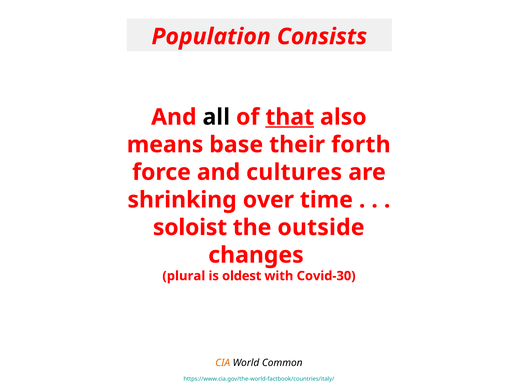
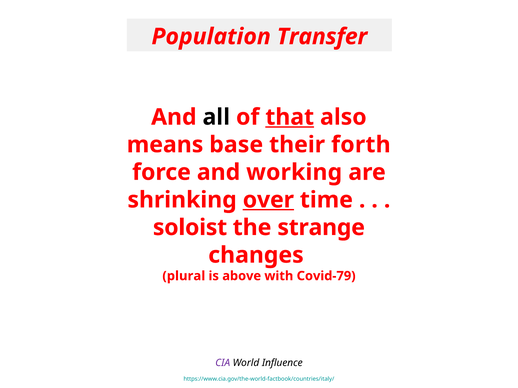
Consists: Consists -> Transfer
cultures: cultures -> working
over underline: none -> present
outside: outside -> strange
oldest: oldest -> above
Covid-30: Covid-30 -> Covid-79
CIA colour: orange -> purple
Common: Common -> Influence
